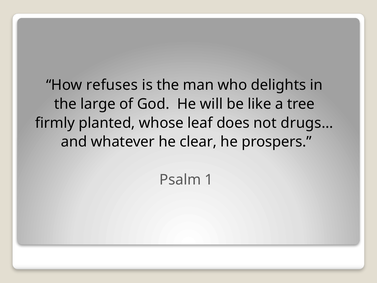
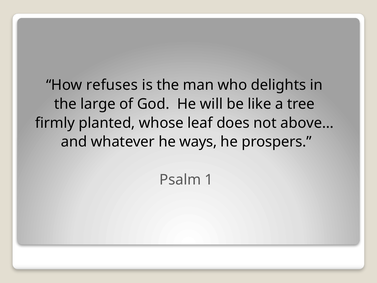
drugs…: drugs… -> above…
clear: clear -> ways
